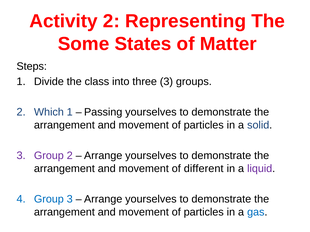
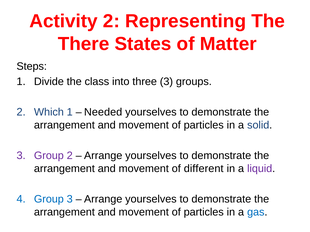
Some: Some -> There
Passing: Passing -> Needed
